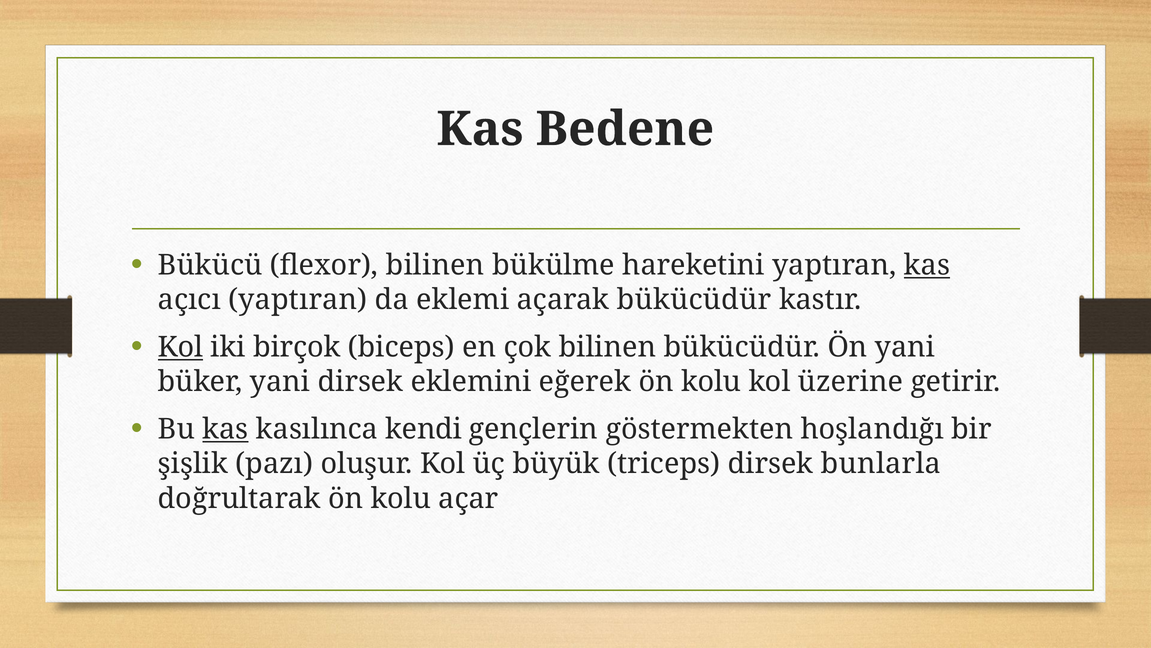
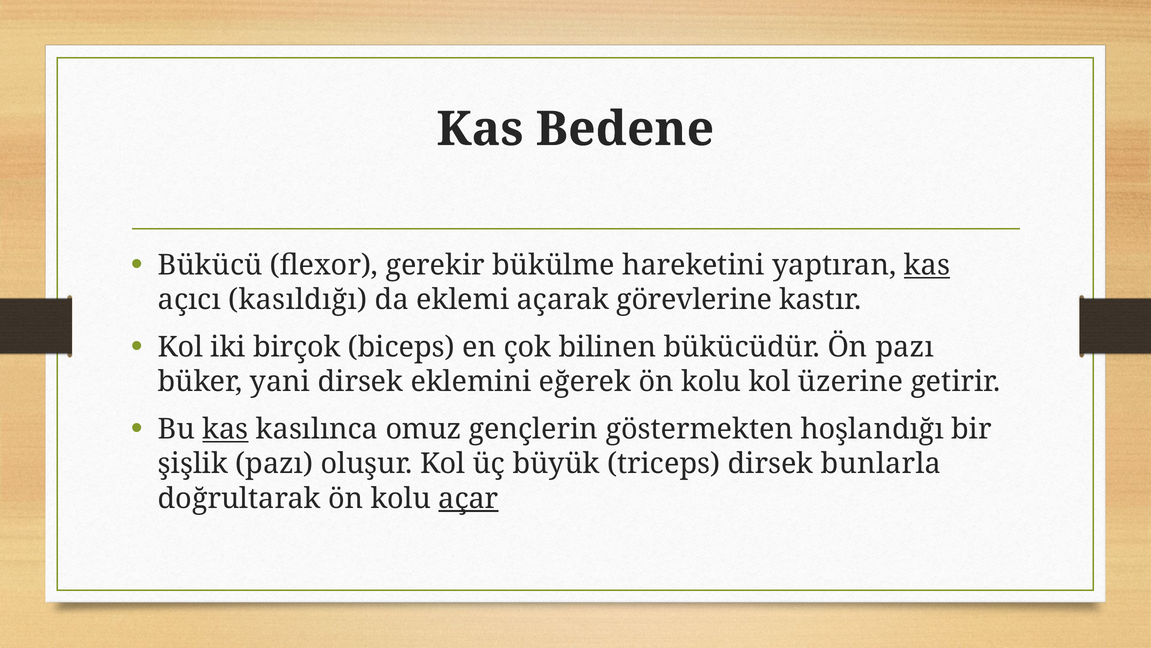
flexor bilinen: bilinen -> gerekir
açıcı yaptıran: yaptıran -> kasıldığı
açarak bükücüdür: bükücüdür -> görevlerine
Kol at (181, 347) underline: present -> none
Ön yani: yani -> pazı
kendi: kendi -> omuz
açar underline: none -> present
